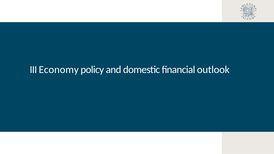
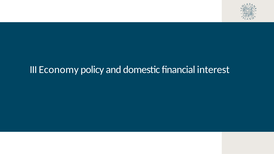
outlook: outlook -> interest
